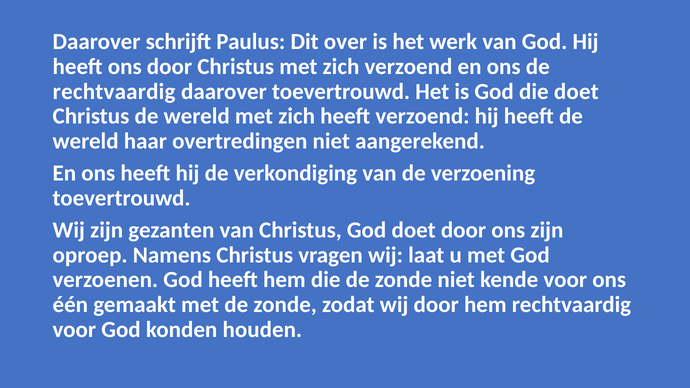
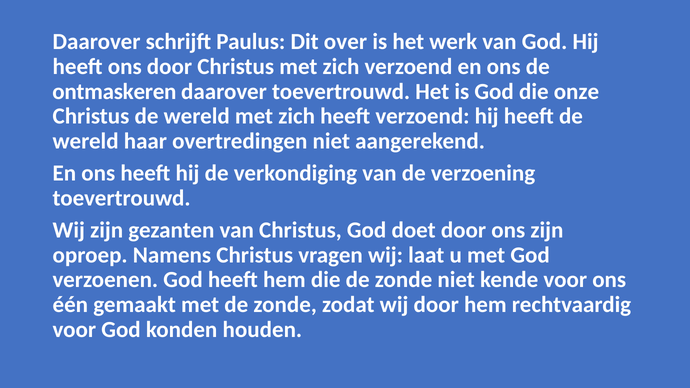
rechtvaardig at (114, 92): rechtvaardig -> ontmaskeren
die doet: doet -> onze
